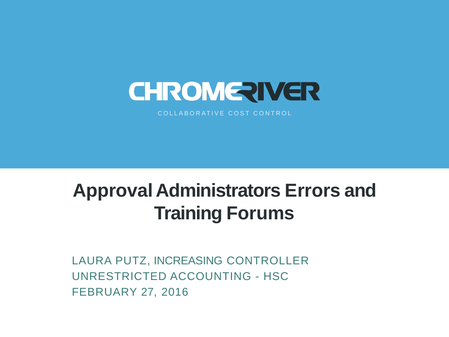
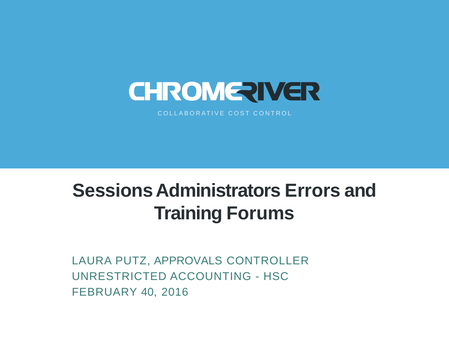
Approval: Approval -> Sessions
INCREASING: INCREASING -> APPROVALS
27: 27 -> 40
